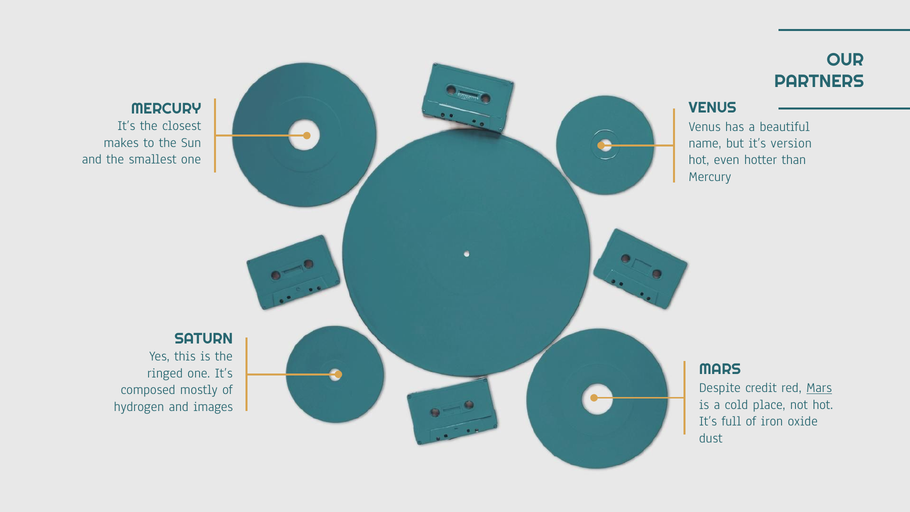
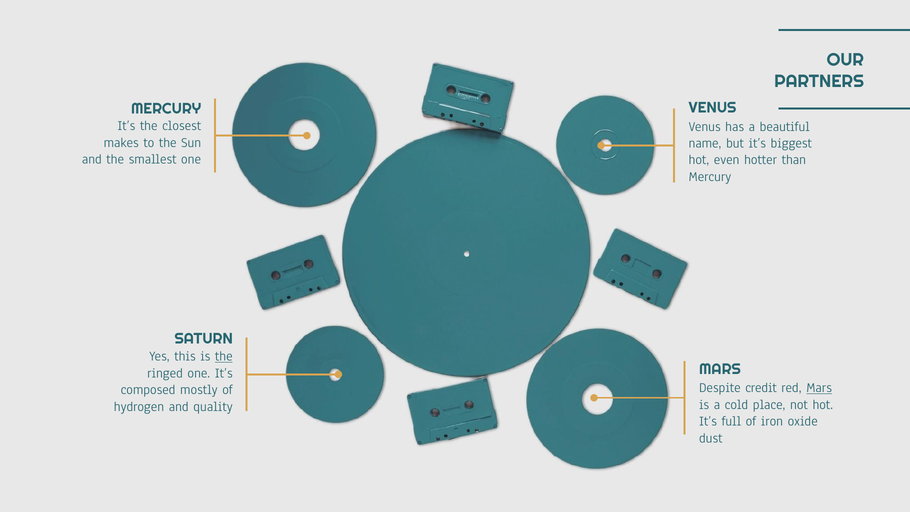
version: version -> biggest
the at (224, 356) underline: none -> present
images: images -> quality
